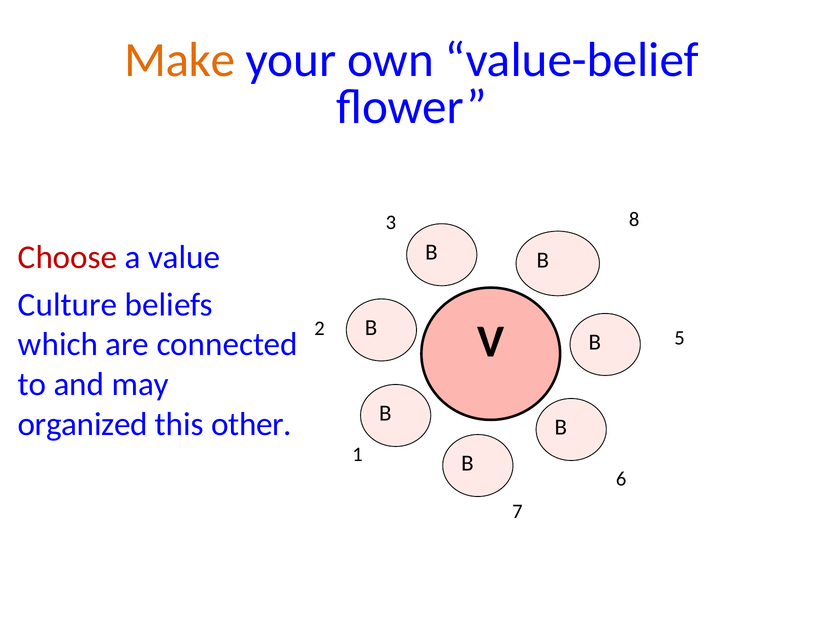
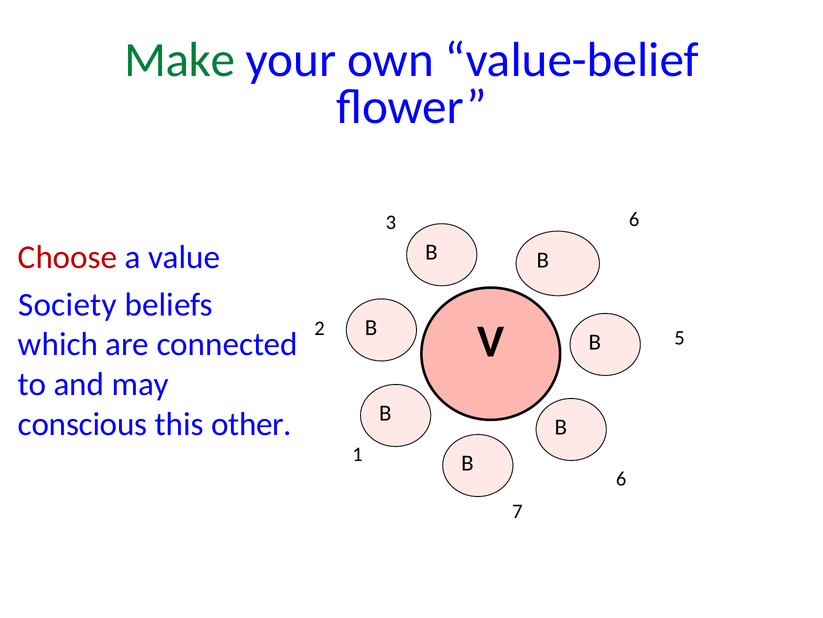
Make colour: orange -> green
3 8: 8 -> 6
Culture: Culture -> Society
organized: organized -> conscious
